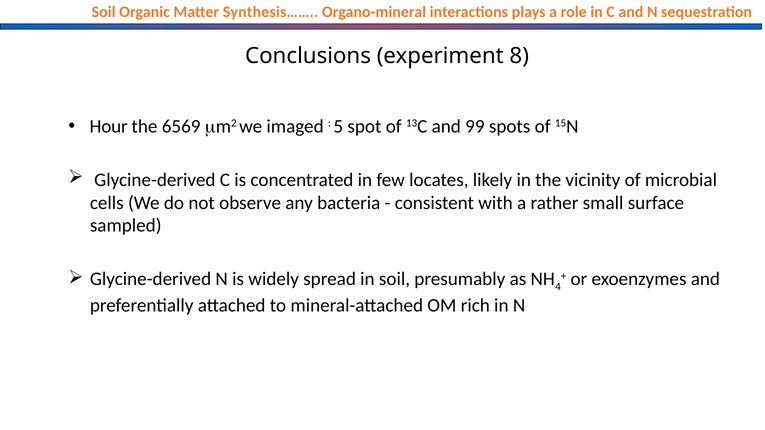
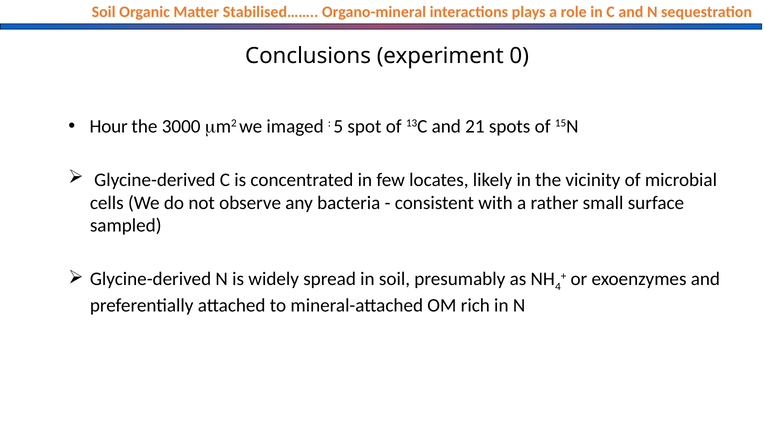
Synthesis……: Synthesis…… -> Stabilised……
8: 8 -> 0
6569: 6569 -> 3000
99: 99 -> 21
